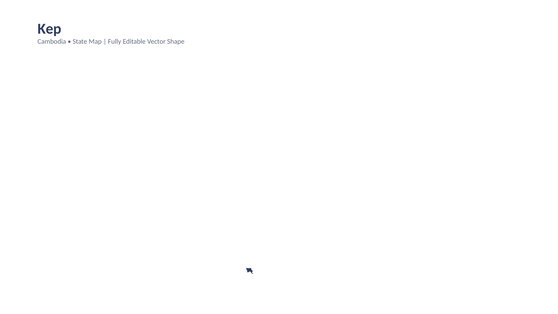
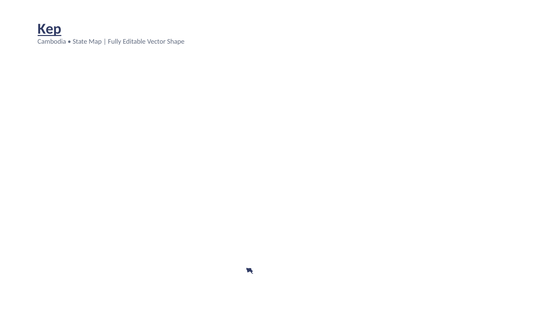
Kep underline: none -> present
